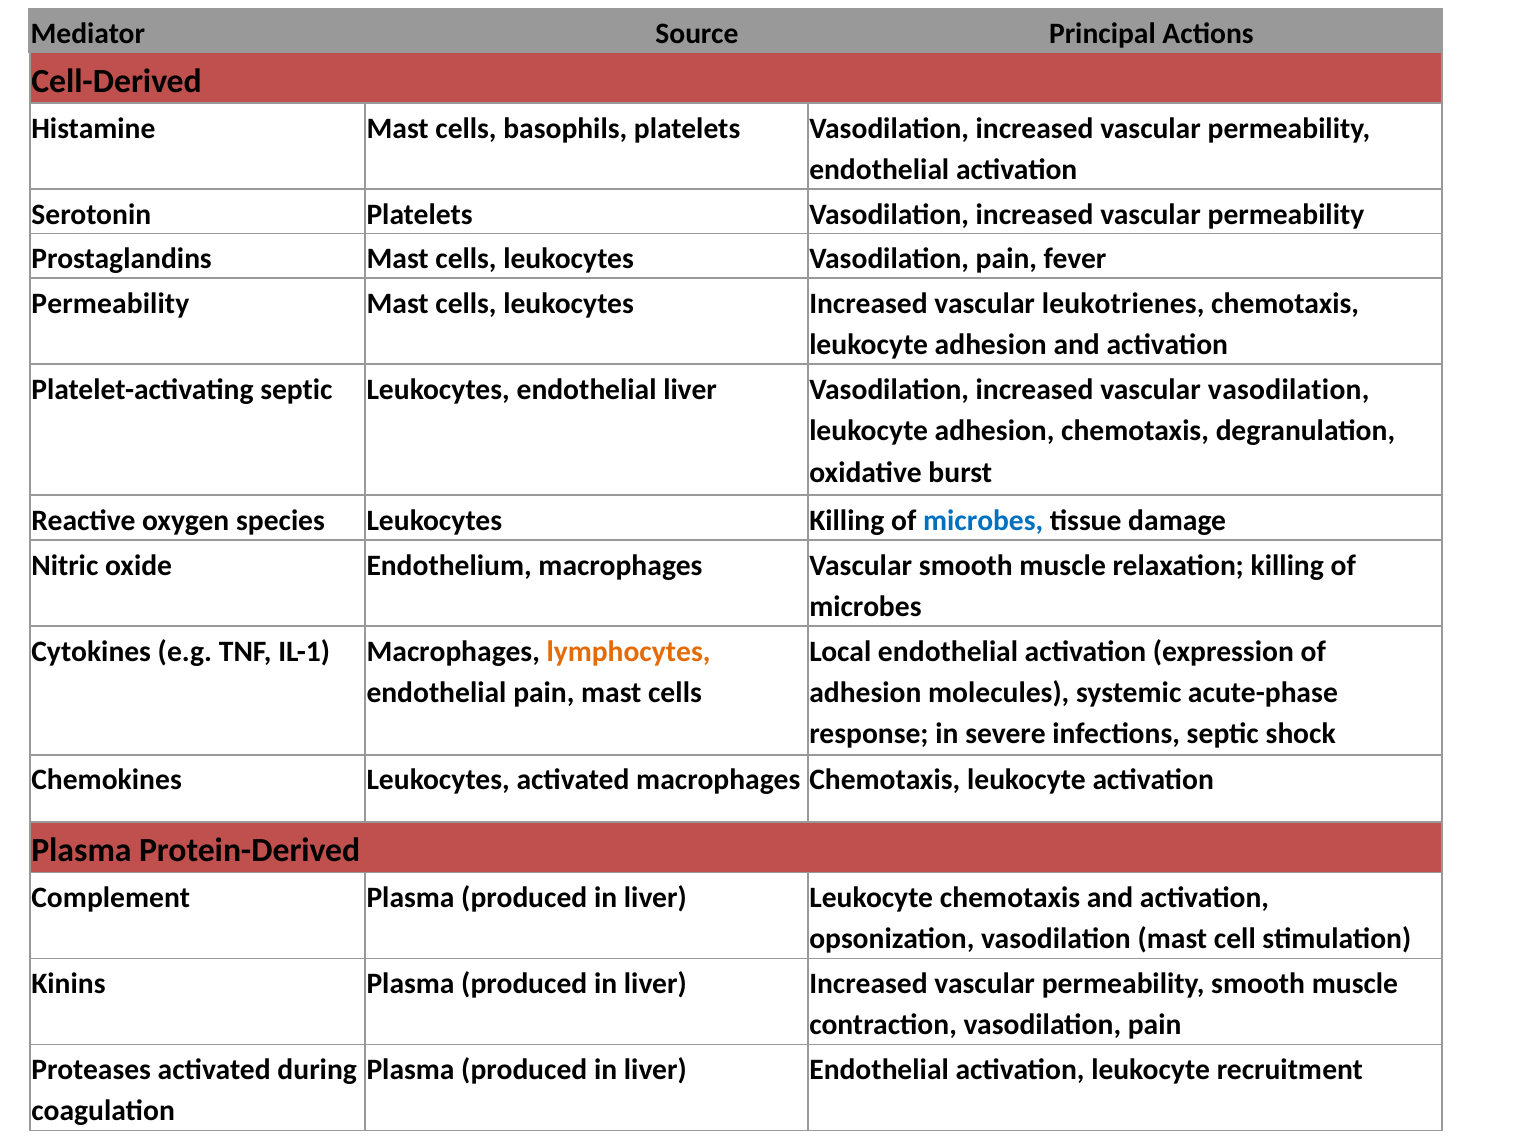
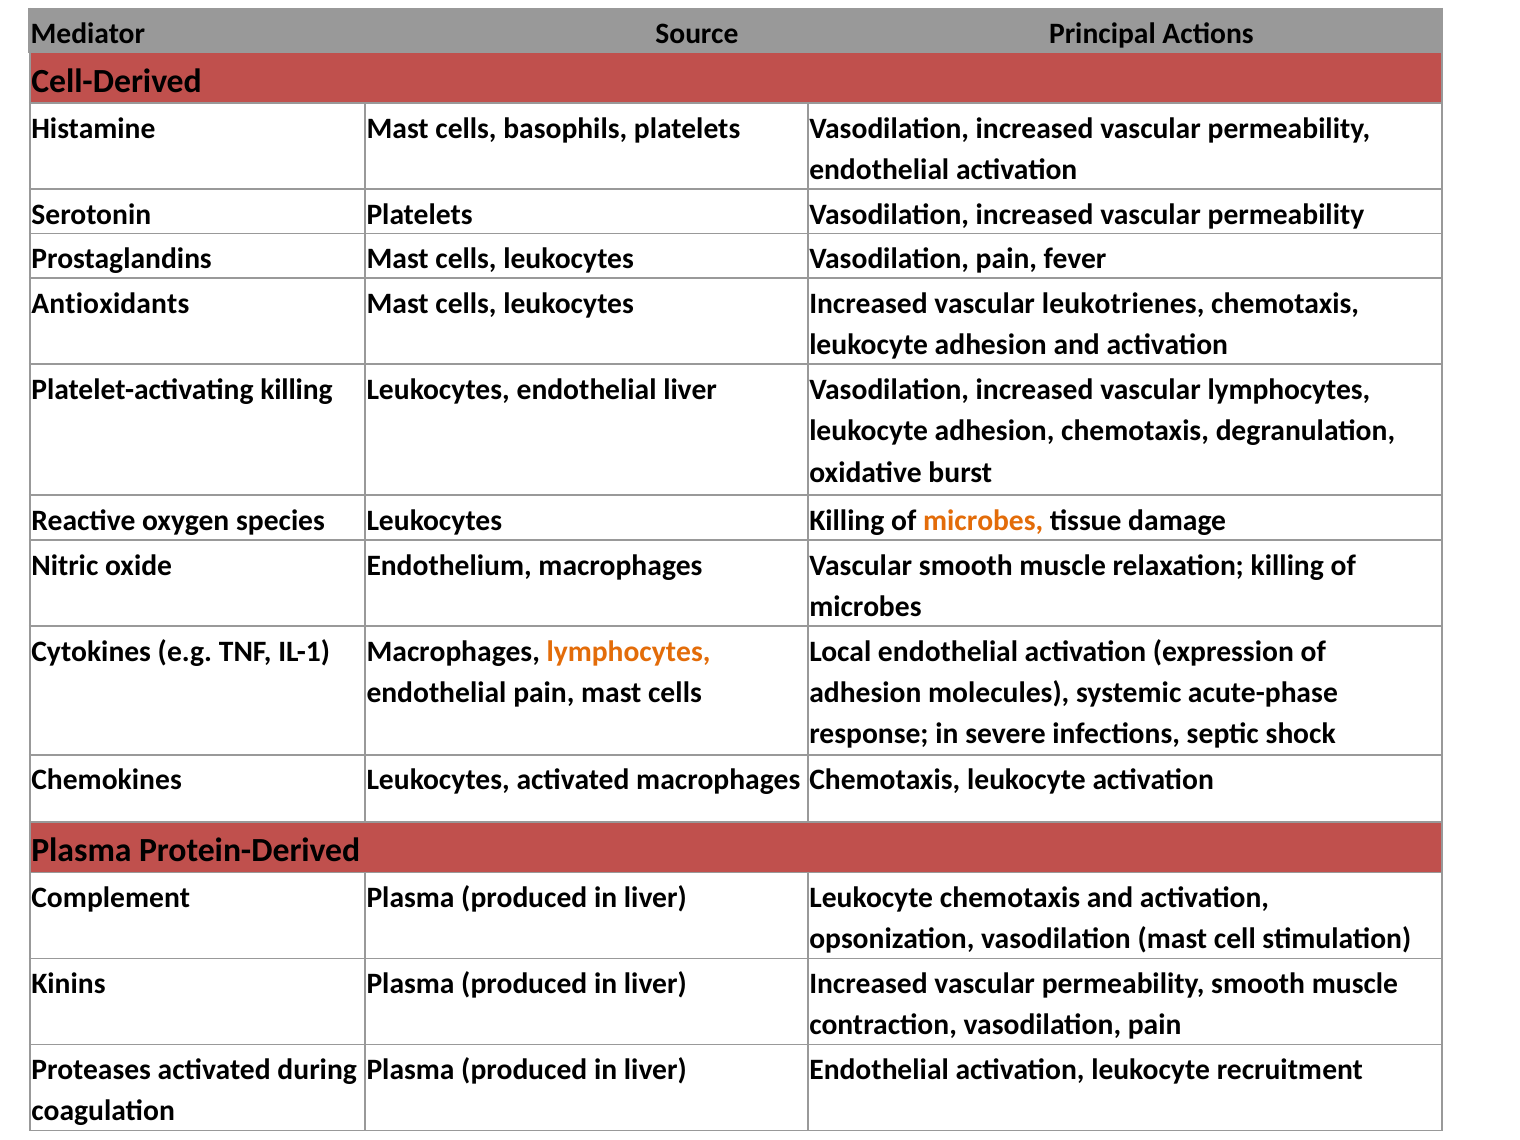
Permeability at (110, 304): Permeability -> Antioxidants
Platelet-activating septic: septic -> killing
vascular vasodilation: vasodilation -> lymphocytes
microbes at (983, 521) colour: blue -> orange
